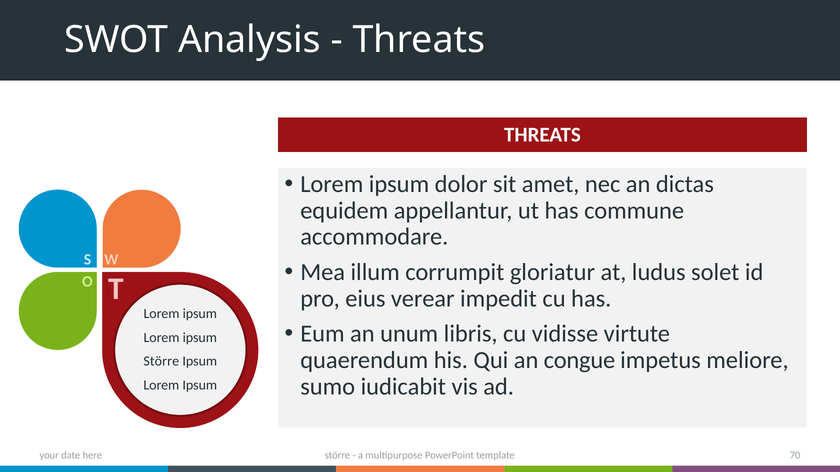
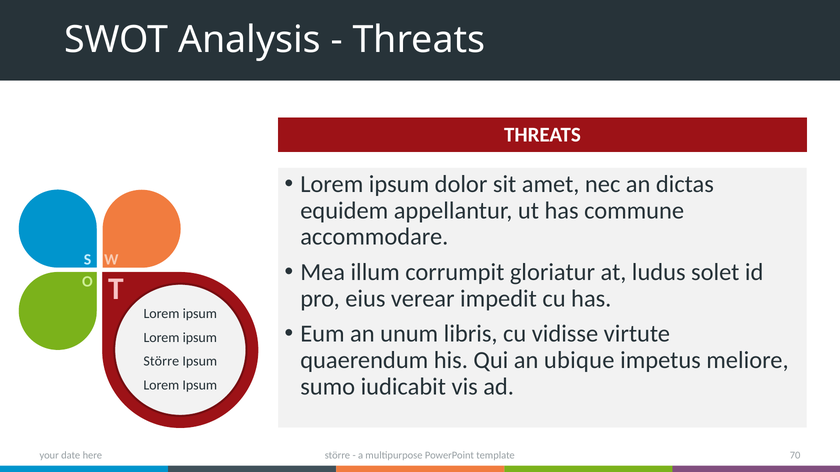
congue: congue -> ubique
